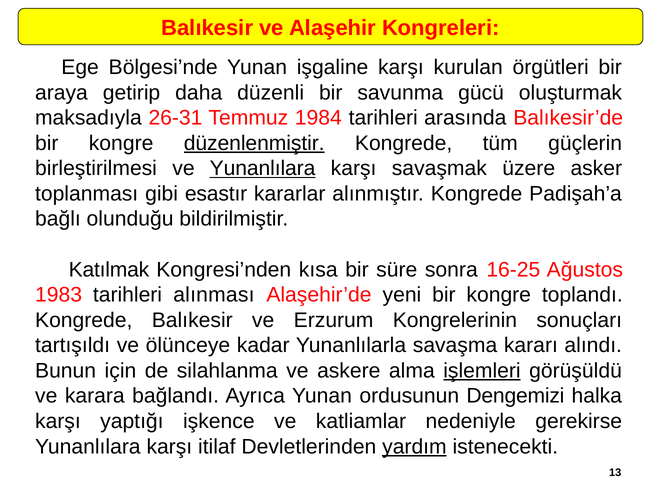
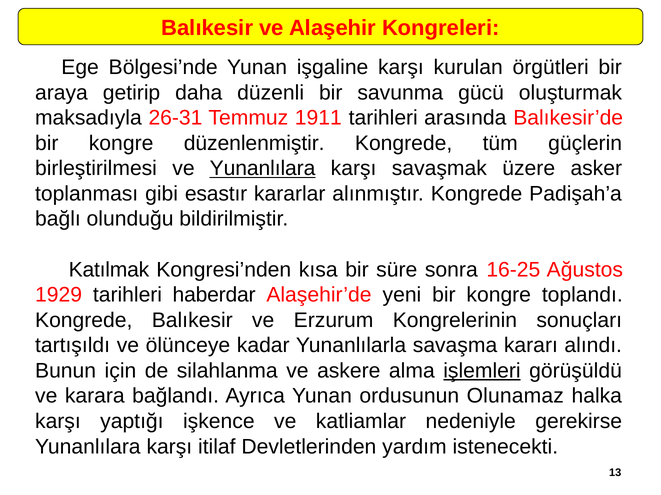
1984: 1984 -> 1911
düzenlenmiştir underline: present -> none
1983: 1983 -> 1929
alınması: alınması -> haberdar
Dengemizi: Dengemizi -> Olunamaz
yardım underline: present -> none
